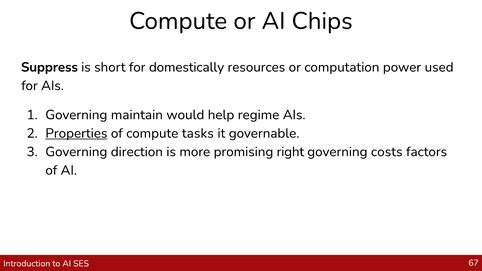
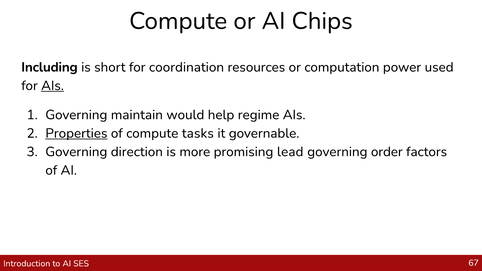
Suppress: Suppress -> Including
domestically: domestically -> coordination
AIs at (53, 86) underline: none -> present
right: right -> lead
costs: costs -> order
